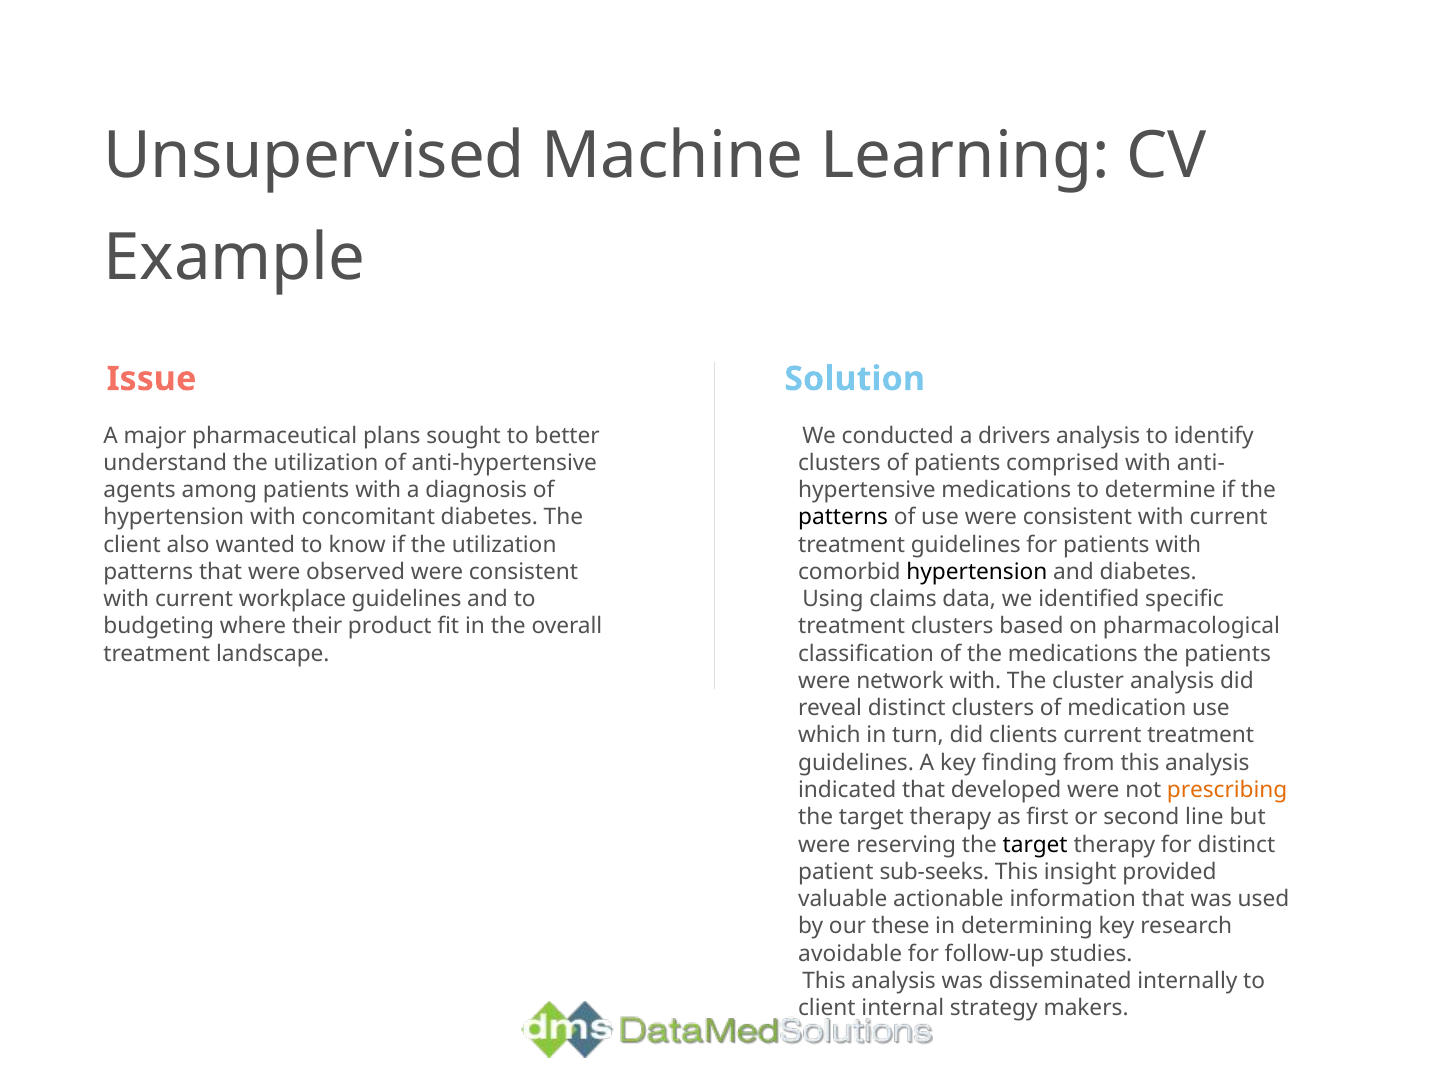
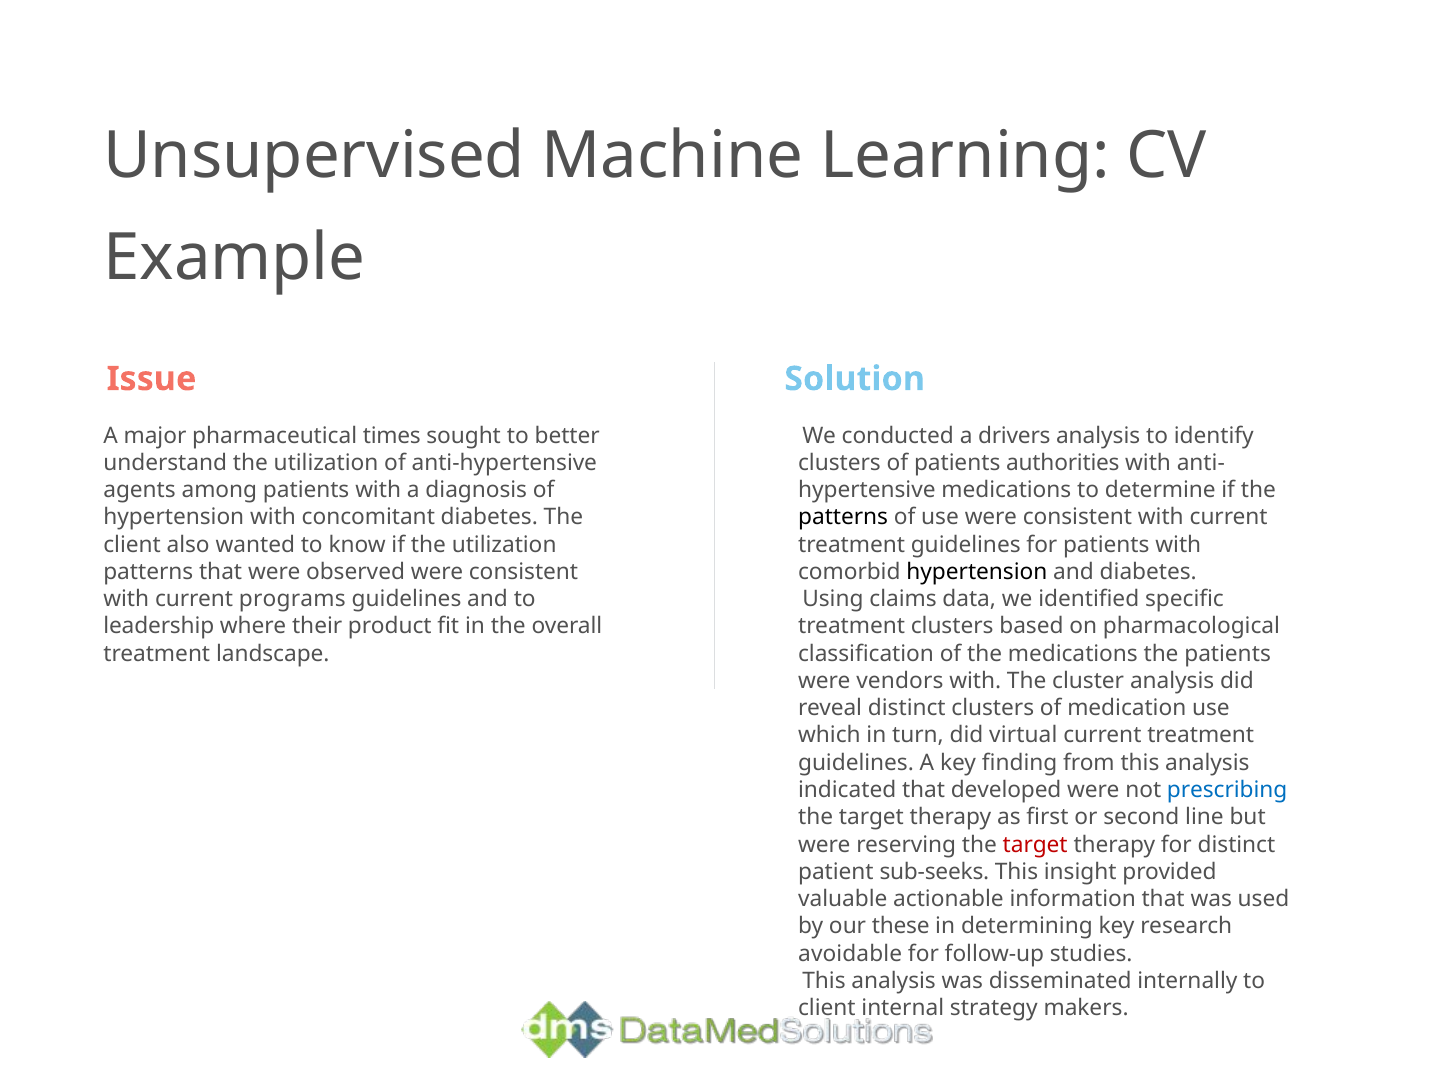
plans: plans -> times
comprised: comprised -> authorities
workplace: workplace -> programs
budgeting: budgeting -> leadership
network: network -> vendors
clients: clients -> virtual
prescribing colour: orange -> blue
target at (1035, 844) colour: black -> red
